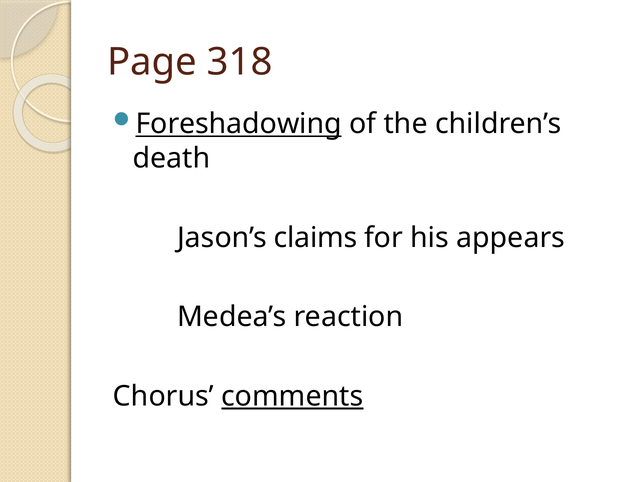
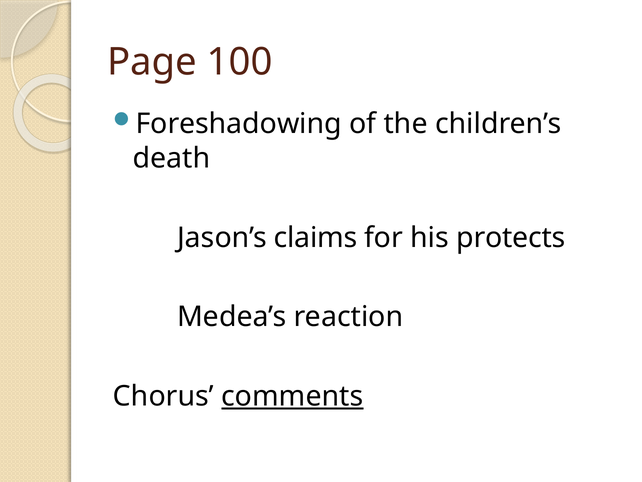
318: 318 -> 100
Foreshadowing underline: present -> none
appears: appears -> protects
